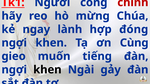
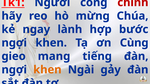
đóng: đóng -> bước
muốn: muốn -> mang
khen at (47, 70) colour: black -> orange
